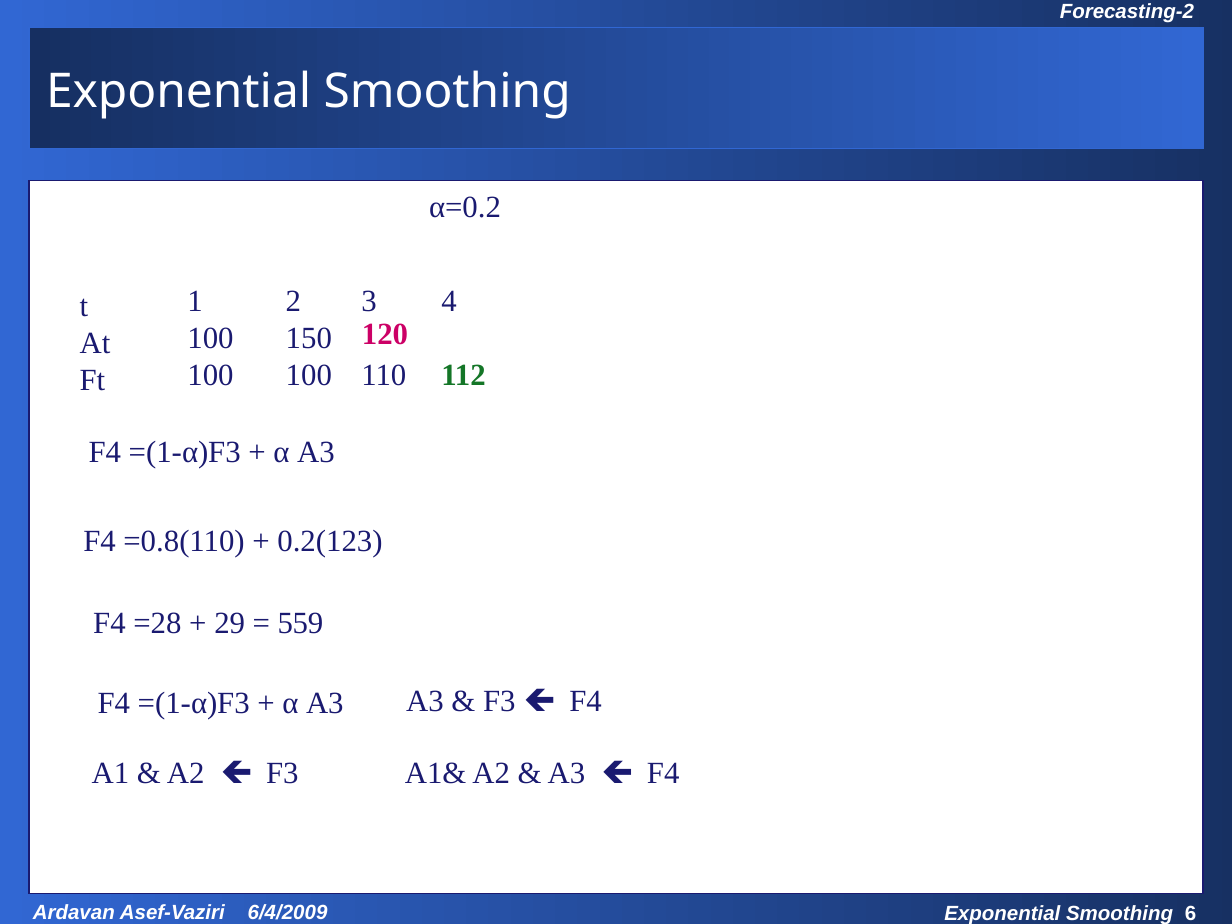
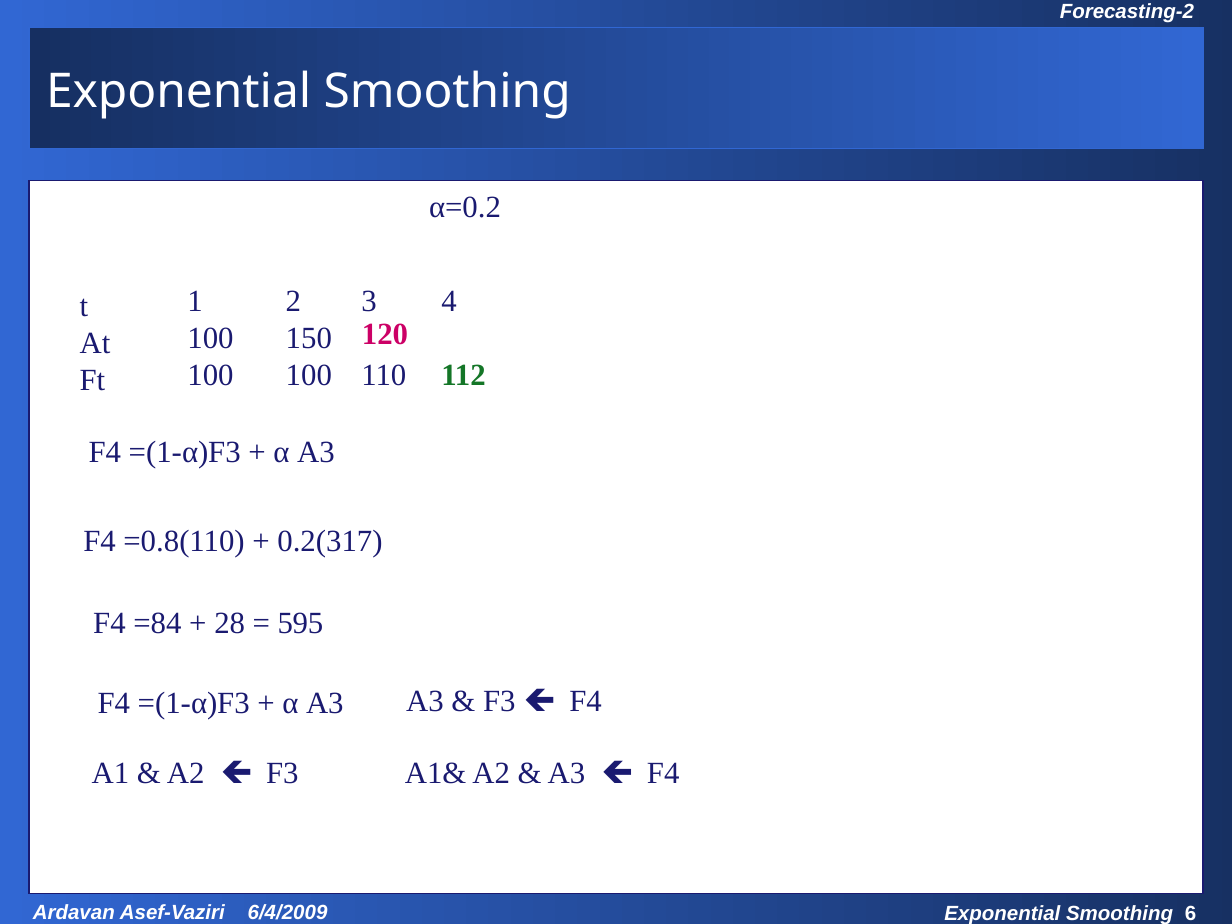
0.2(123: 0.2(123 -> 0.2(317
=28: =28 -> =84
29: 29 -> 28
559: 559 -> 595
